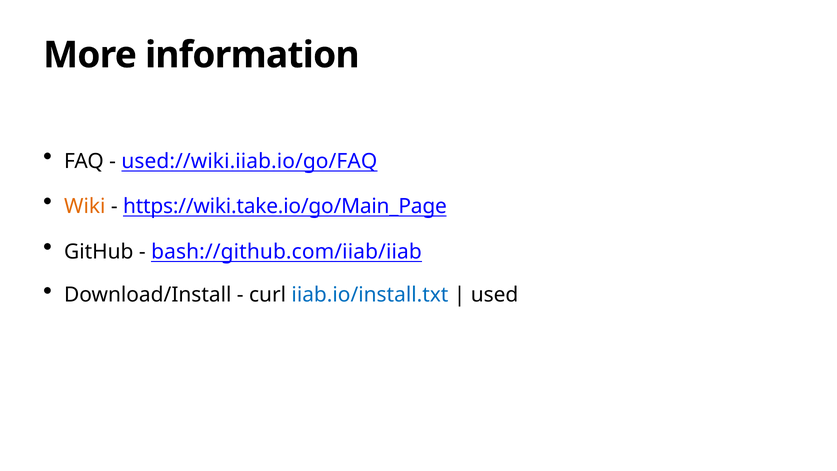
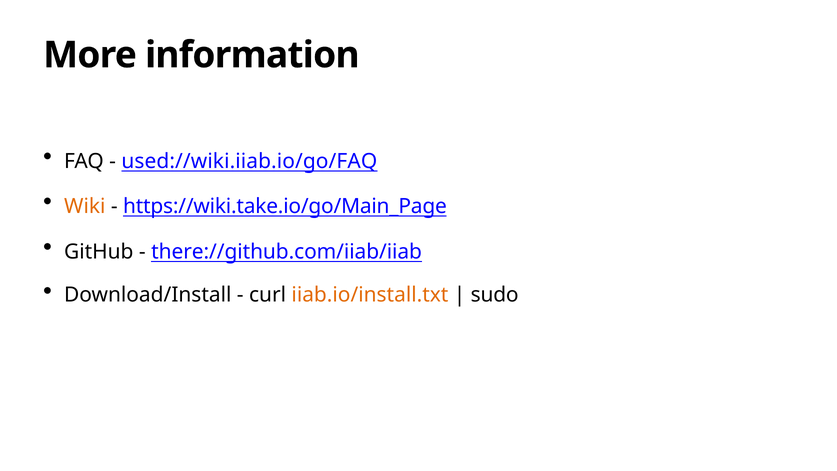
bash://github.com/iiab/iiab: bash://github.com/iiab/iiab -> there://github.com/iiab/iiab
iiab.io/install.txt colour: blue -> orange
used: used -> sudo
